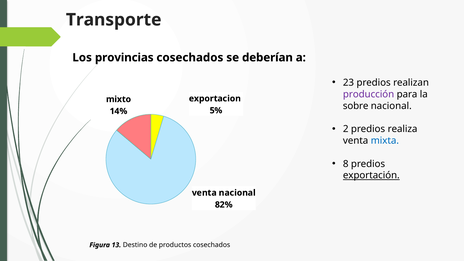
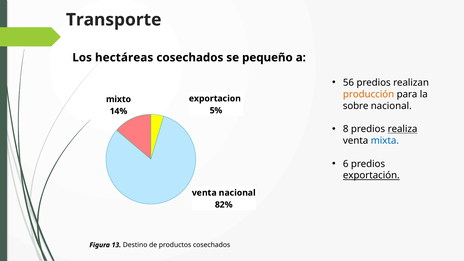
provincias: provincias -> hectáreas
deberían: deberían -> pequeño
23: 23 -> 56
producción colour: purple -> orange
2: 2 -> 8
realiza underline: none -> present
8: 8 -> 6
